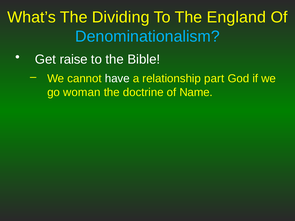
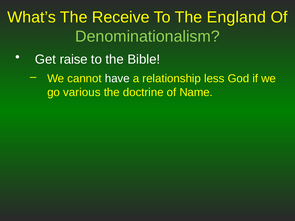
Dividing: Dividing -> Receive
Denominationalism colour: light blue -> light green
part: part -> less
woman: woman -> various
